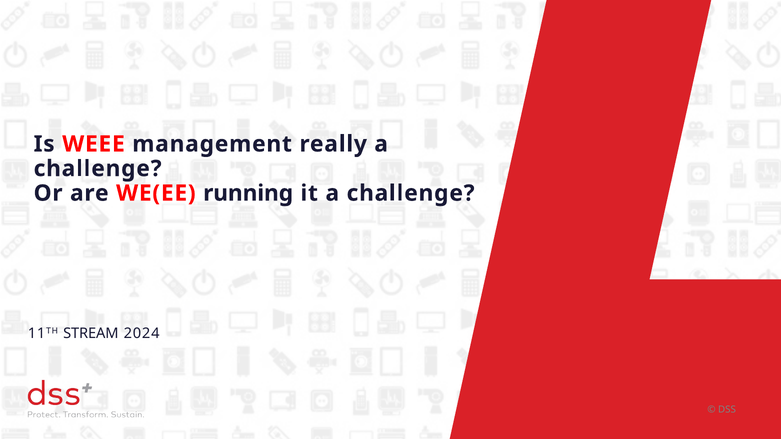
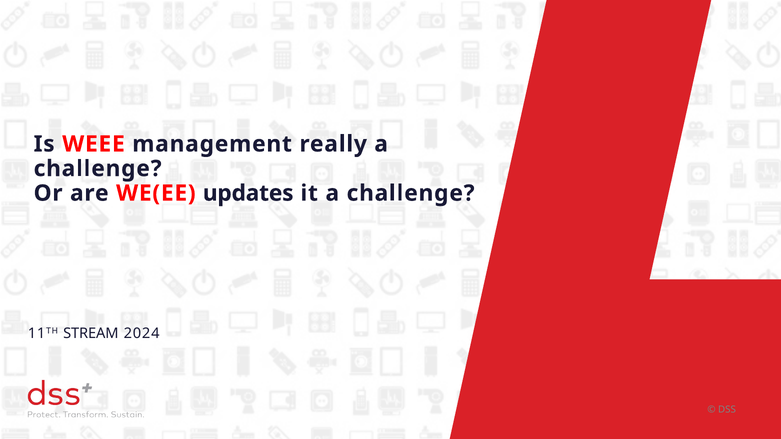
running: running -> updates
